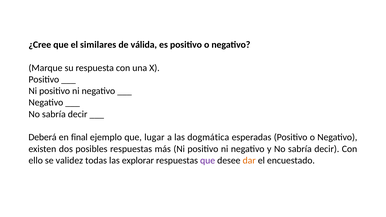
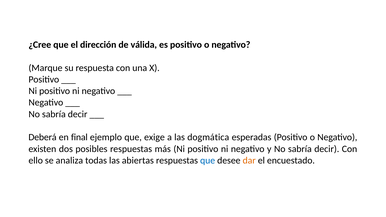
similares: similares -> dirección
lugar: lugar -> exige
validez: validez -> analiza
explorar: explorar -> abiertas
que at (208, 161) colour: purple -> blue
